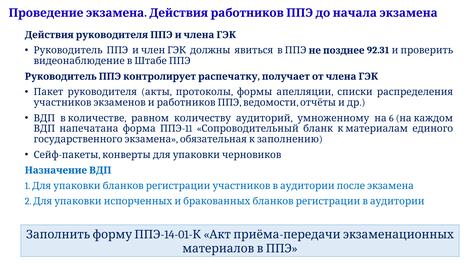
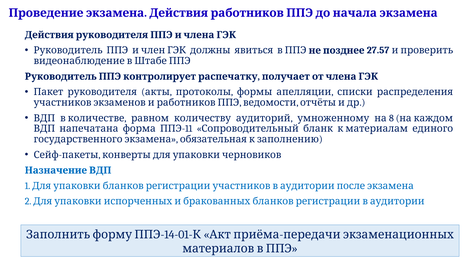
92.31: 92.31 -> 27.57
6: 6 -> 8
